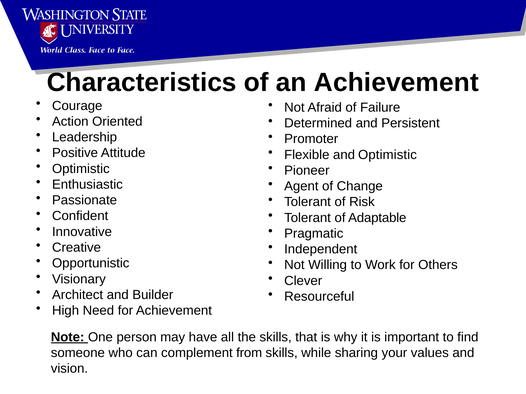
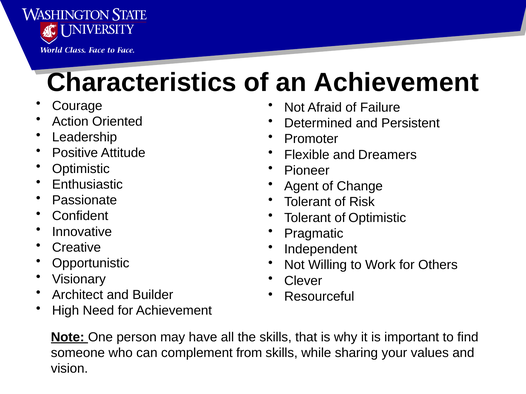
and Optimistic: Optimistic -> Dreamers
of Adaptable: Adaptable -> Optimistic
